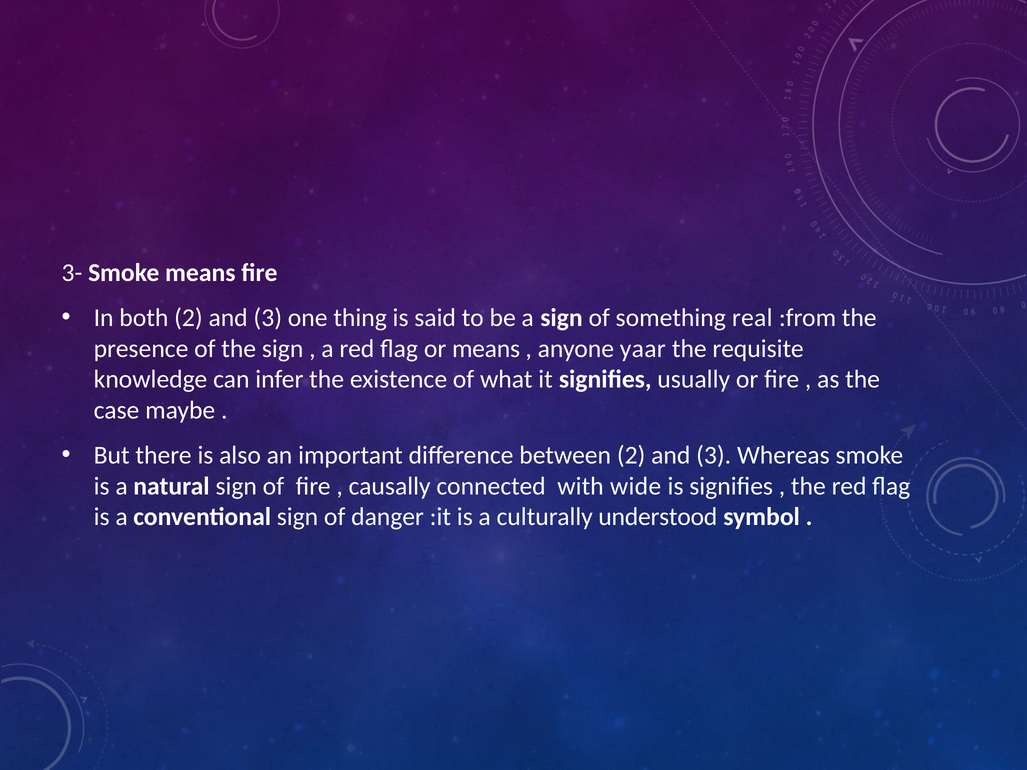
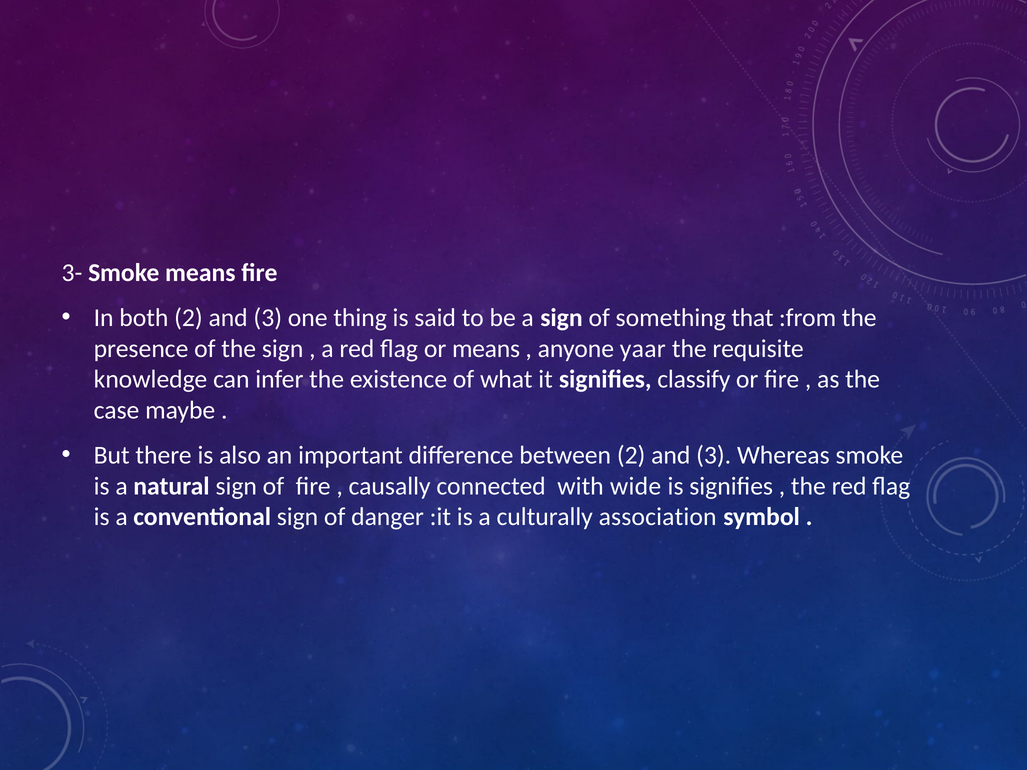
real: real -> that
usually: usually -> classify
understood: understood -> association
